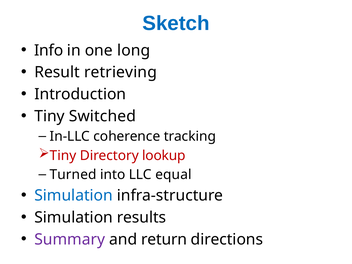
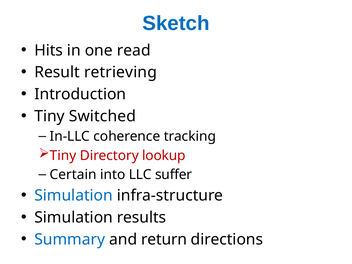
Info: Info -> Hits
long: long -> read
Turned: Turned -> Certain
equal: equal -> suffer
Summary colour: purple -> blue
